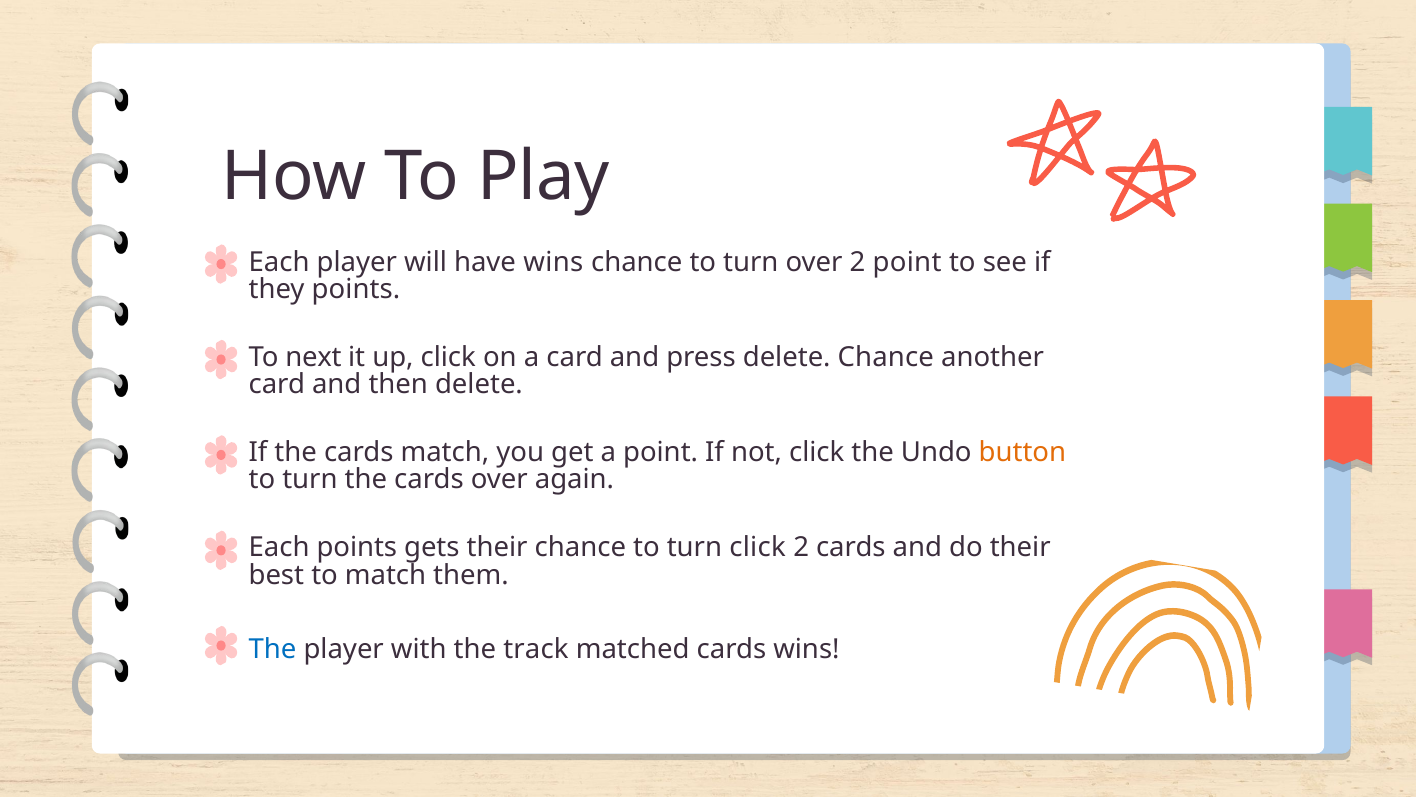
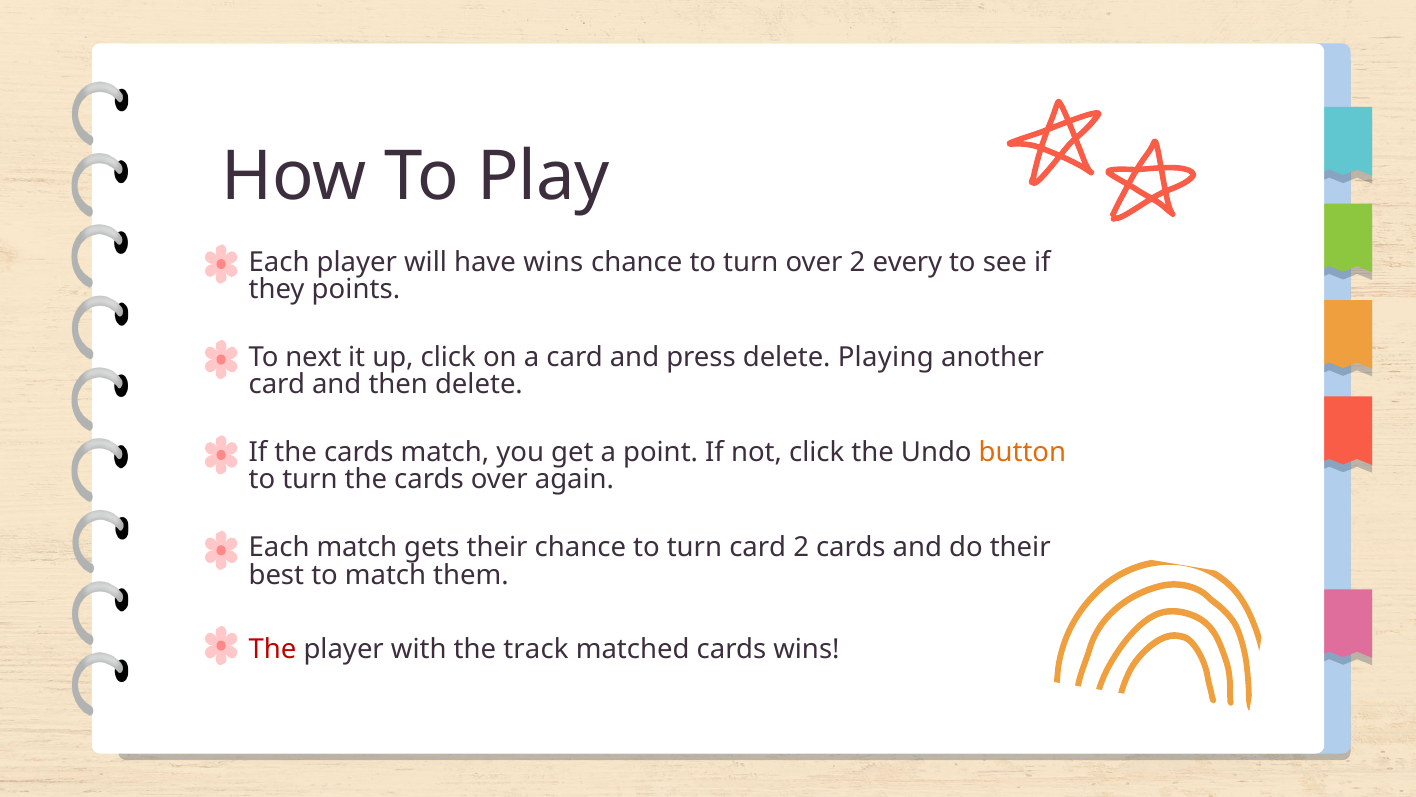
2 point: point -> every
delete Chance: Chance -> Playing
Each points: points -> match
turn click: click -> card
The at (273, 649) colour: blue -> red
